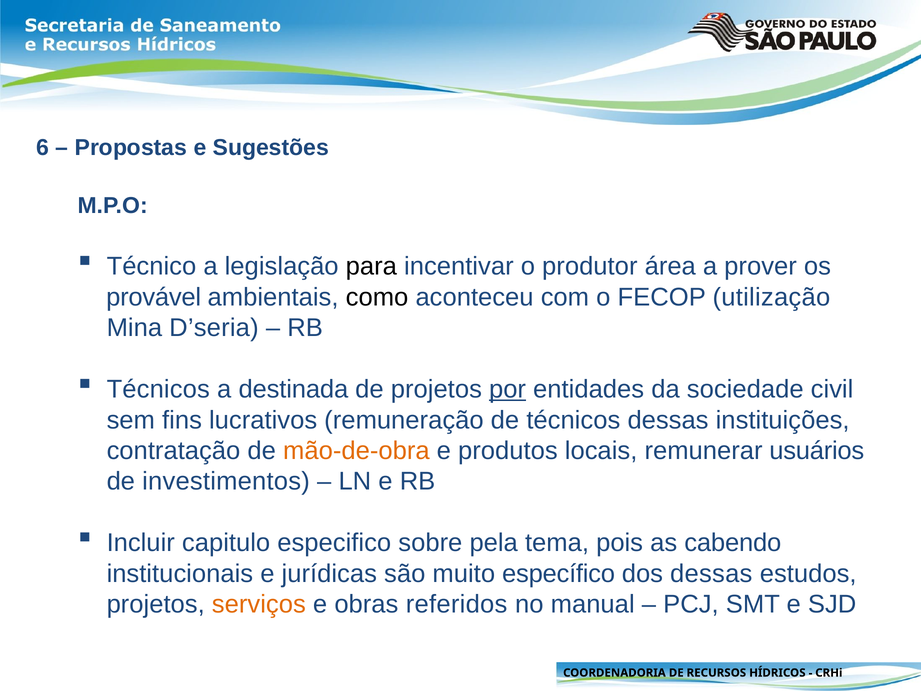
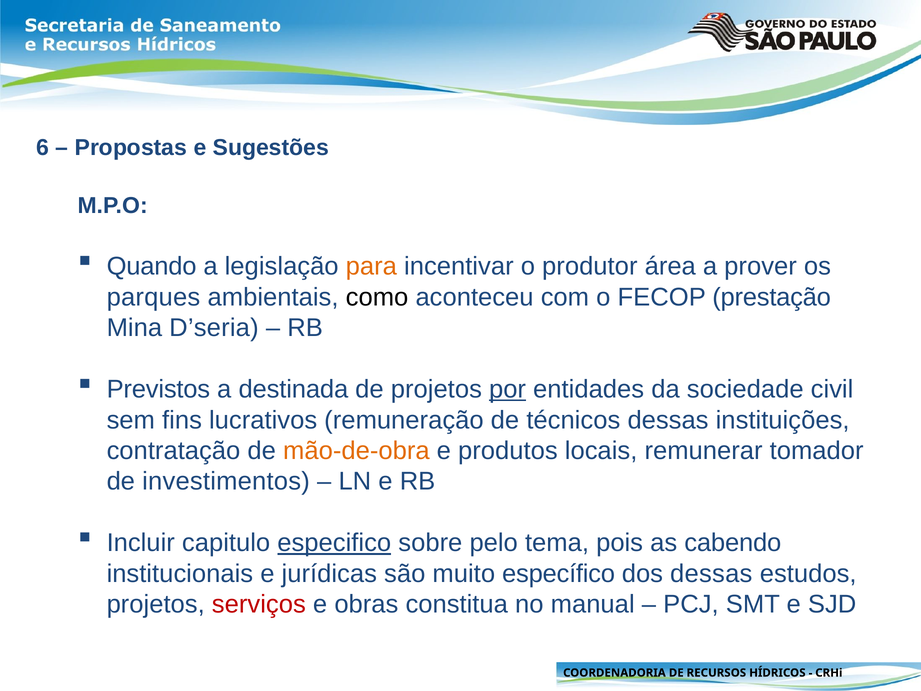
Técnico: Técnico -> Quando
para colour: black -> orange
provável: provável -> parques
utilização: utilização -> prestação
Técnicos at (158, 389): Técnicos -> Previstos
usuários: usuários -> tomador
especifico underline: none -> present
pela: pela -> pelo
serviços colour: orange -> red
referidos: referidos -> constitua
